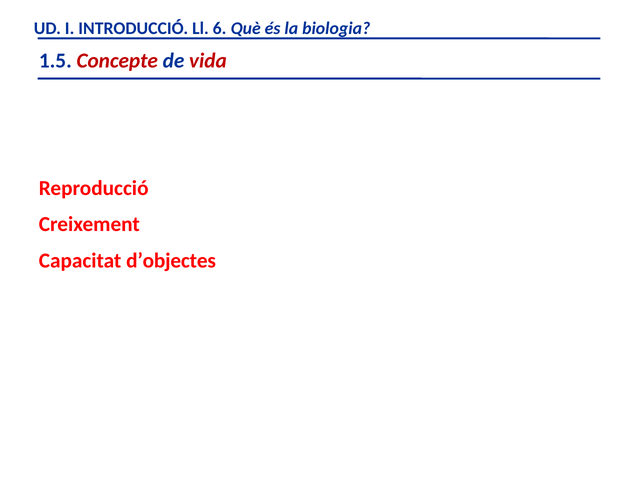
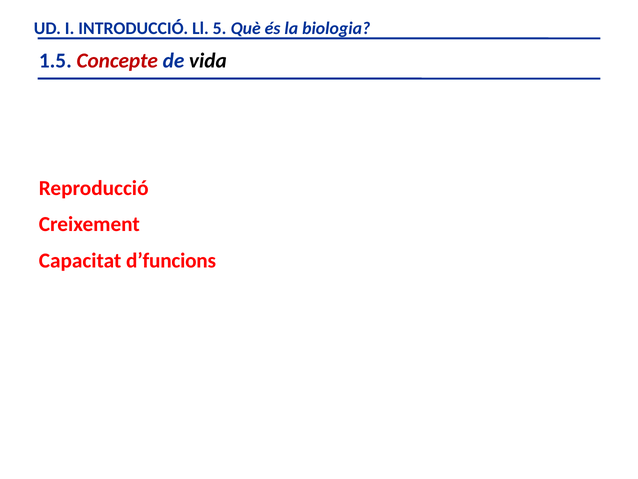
6: 6 -> 5
vida colour: red -> black
d’objectes: d’objectes -> d’funcions
